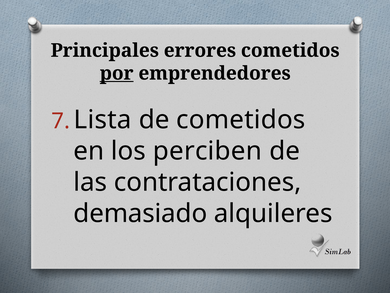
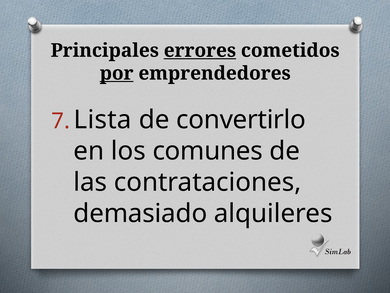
errores underline: none -> present
de cometidos: cometidos -> convertirlo
perciben: perciben -> comunes
